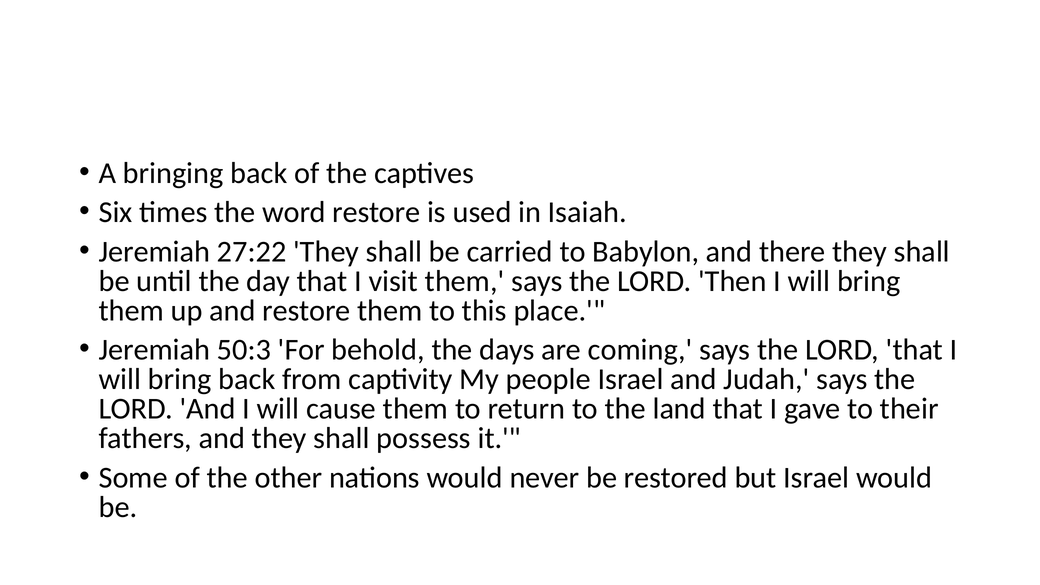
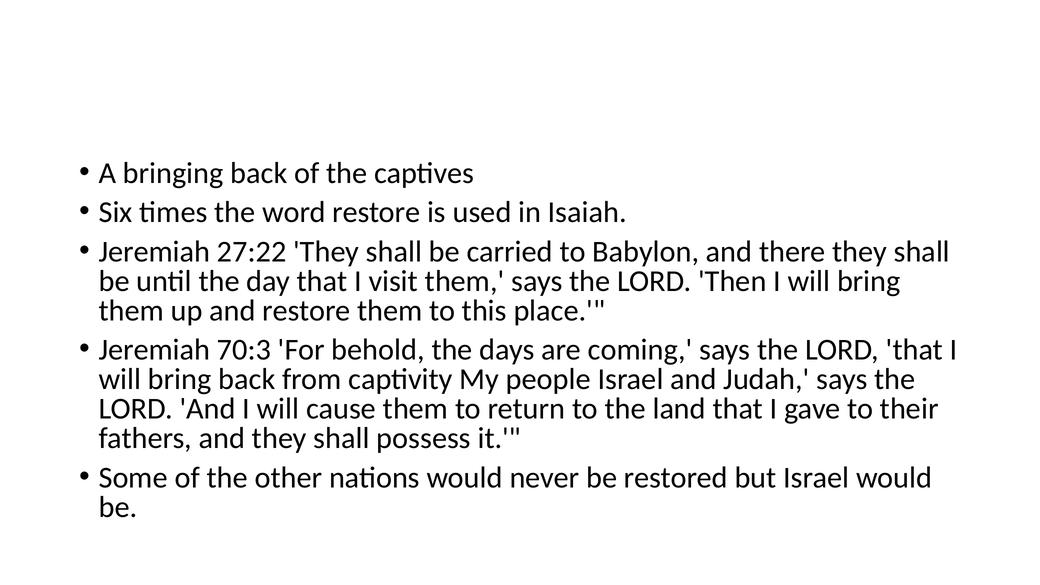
50:3: 50:3 -> 70:3
